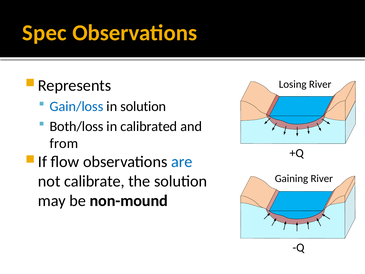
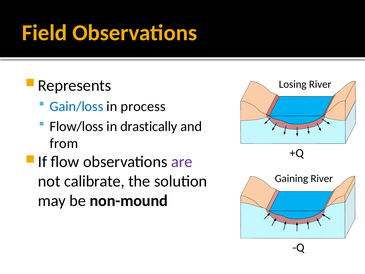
Spec: Spec -> Field
in solution: solution -> process
Both/loss: Both/loss -> Flow/loss
calibrated: calibrated -> drastically
are colour: blue -> purple
